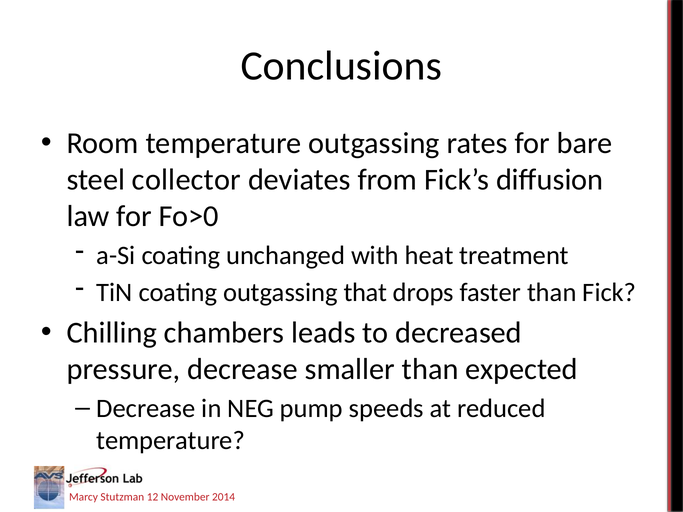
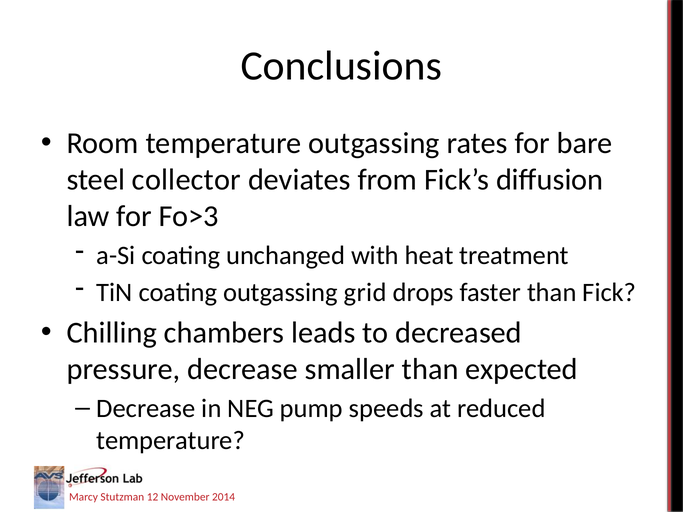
Fo>0: Fo>0 -> Fo>3
that: that -> grid
